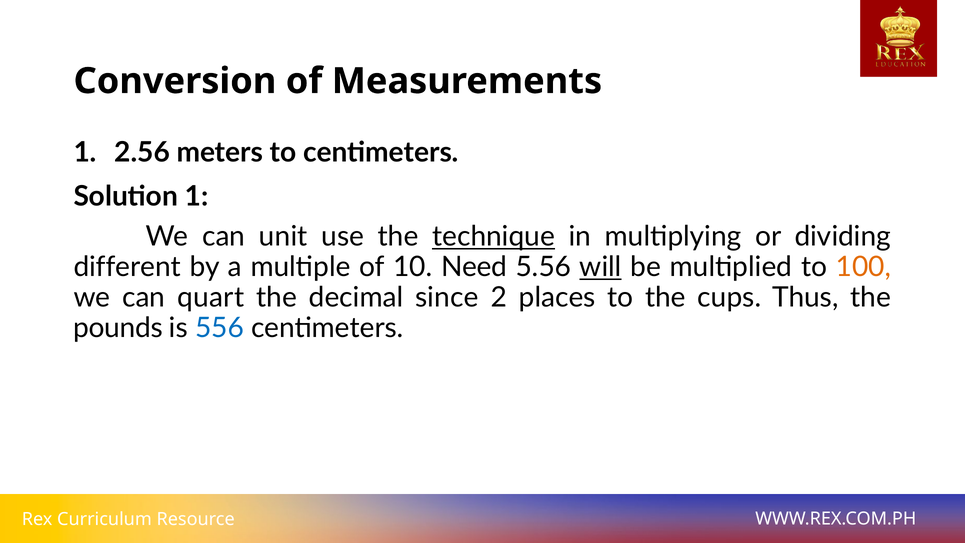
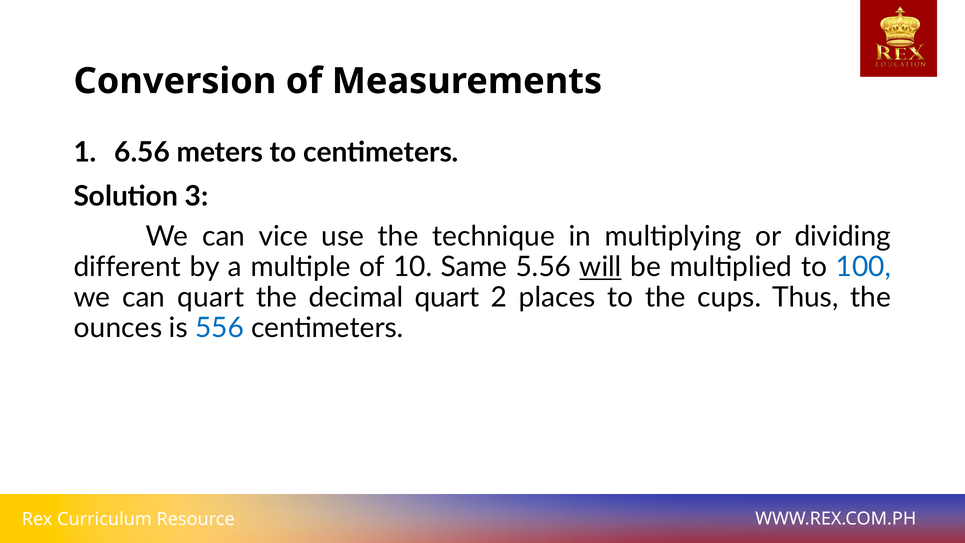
2.56: 2.56 -> 6.56
Solution 1: 1 -> 3
unit: unit -> vice
technique underline: present -> none
Need: Need -> Same
100 colour: orange -> blue
decimal since: since -> quart
pounds: pounds -> ounces
